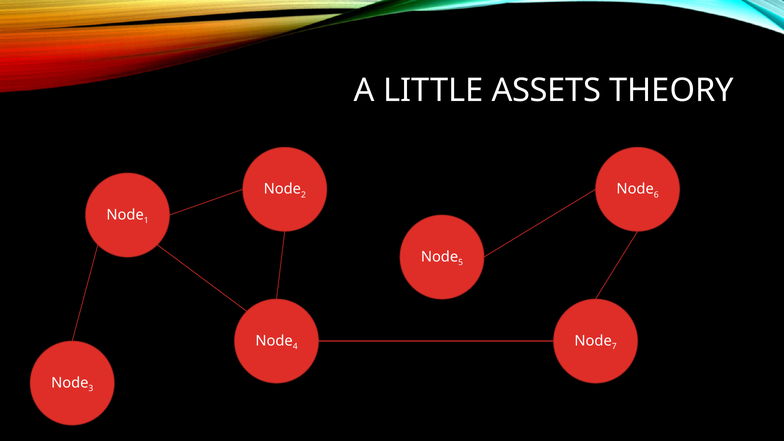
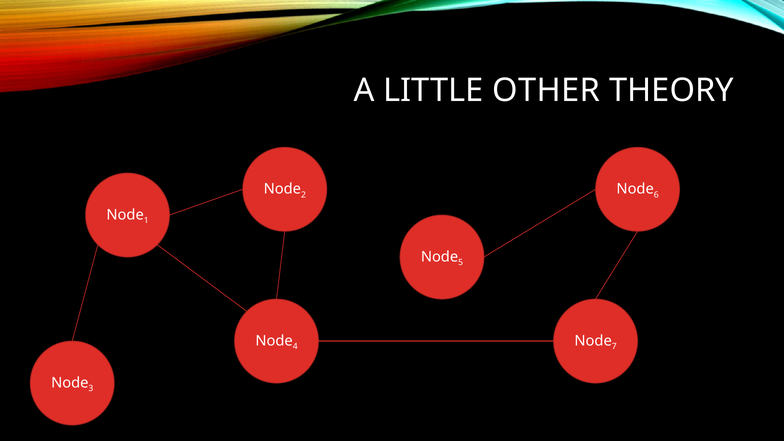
ASSETS: ASSETS -> OTHER
